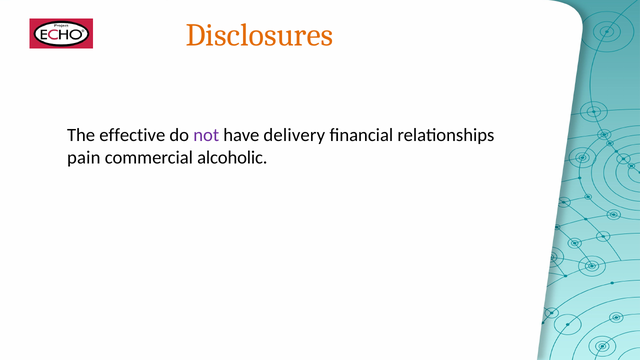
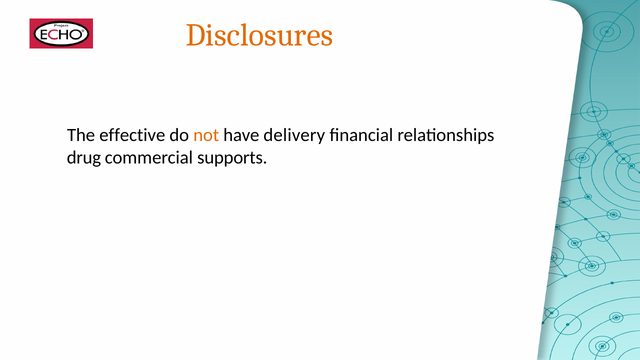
not colour: purple -> orange
pain: pain -> drug
alcoholic: alcoholic -> supports
